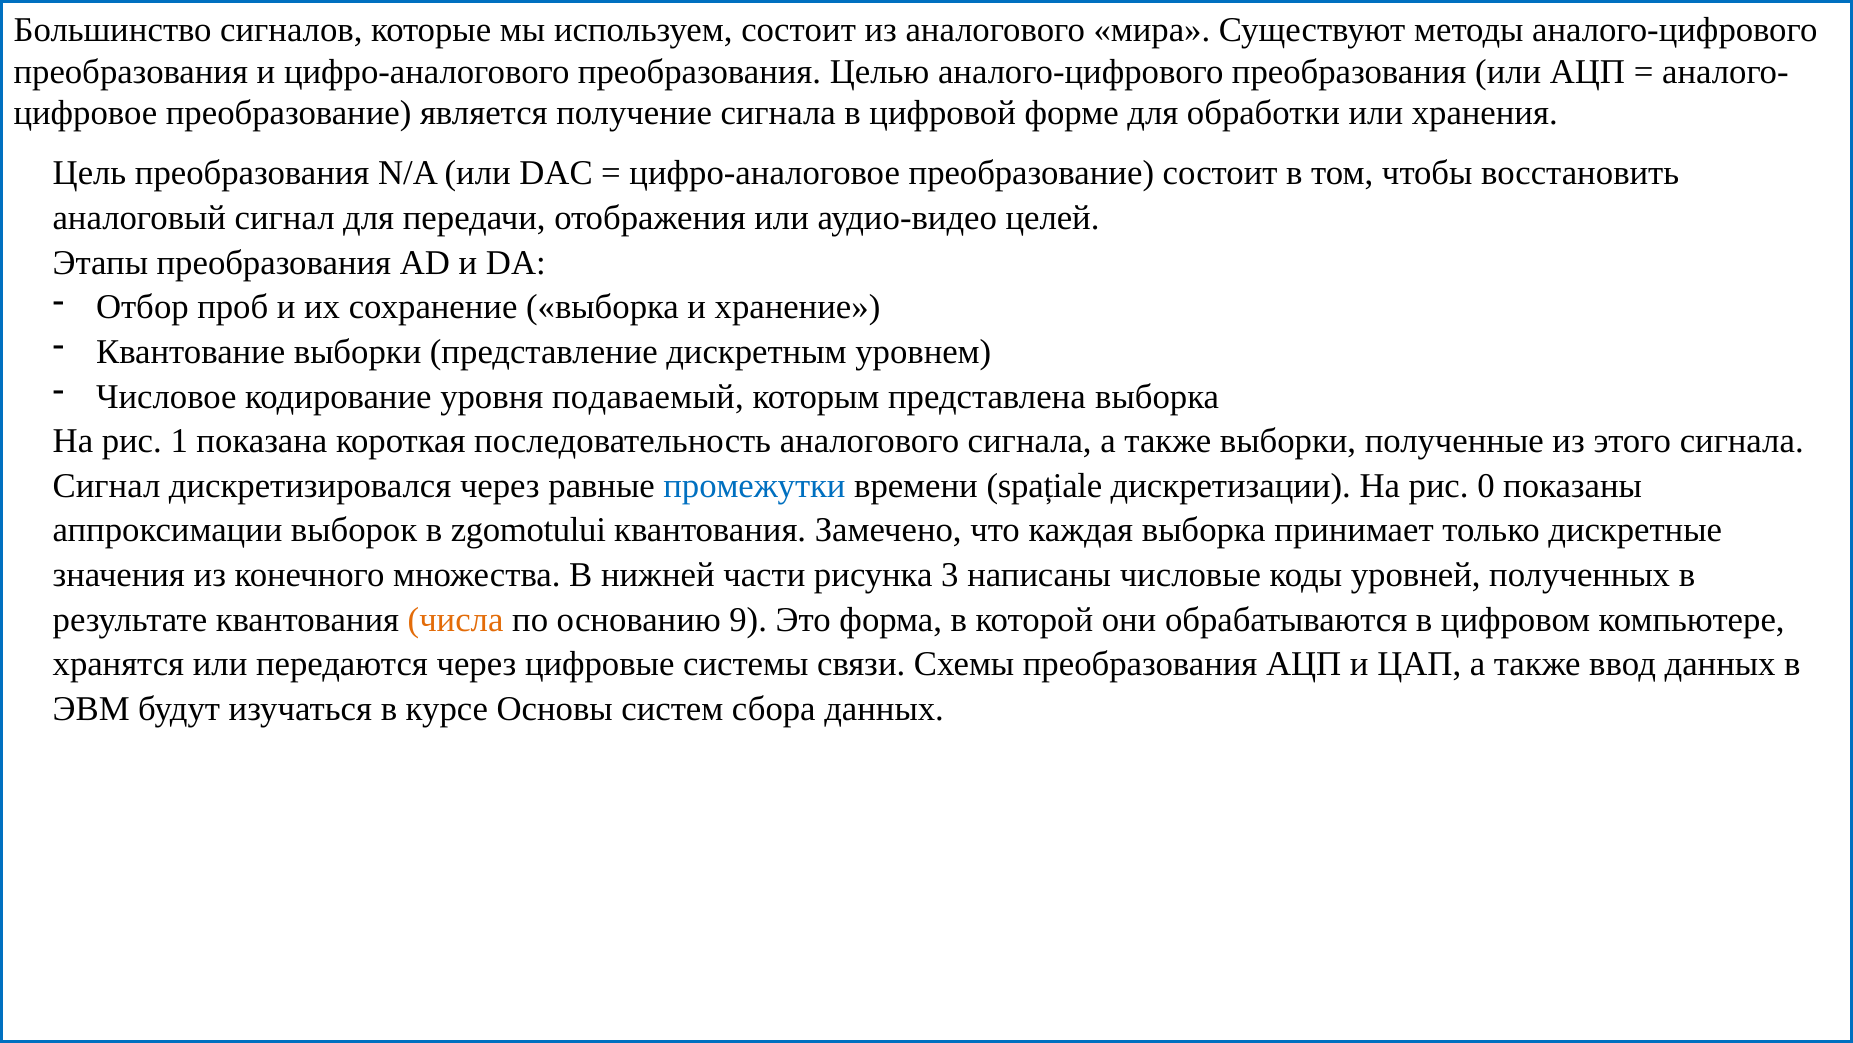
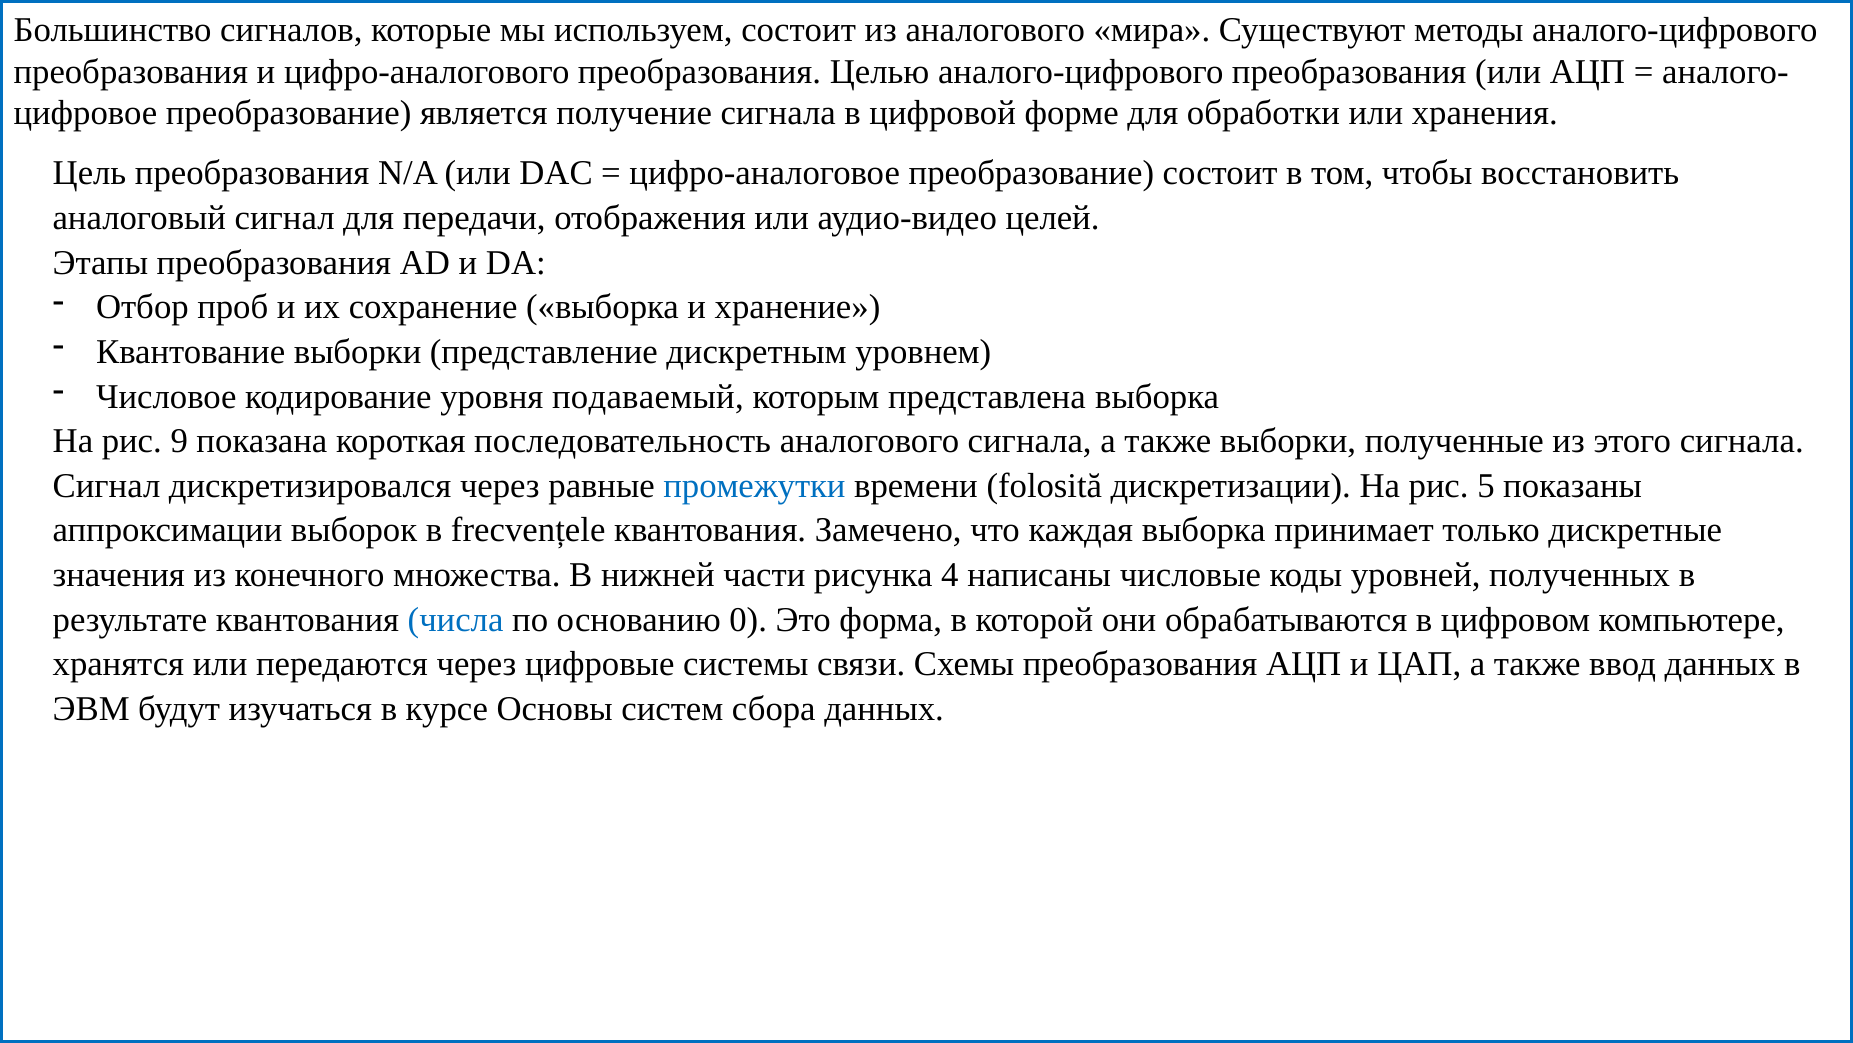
1: 1 -> 9
spațiale: spațiale -> folosită
0: 0 -> 5
zgomotului: zgomotului -> frecvențele
3: 3 -> 4
числа colour: orange -> blue
9: 9 -> 0
